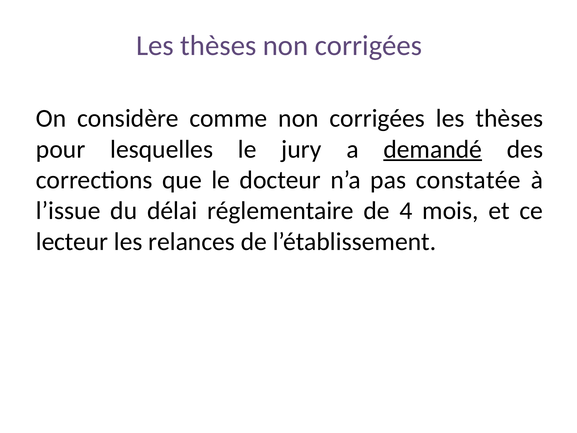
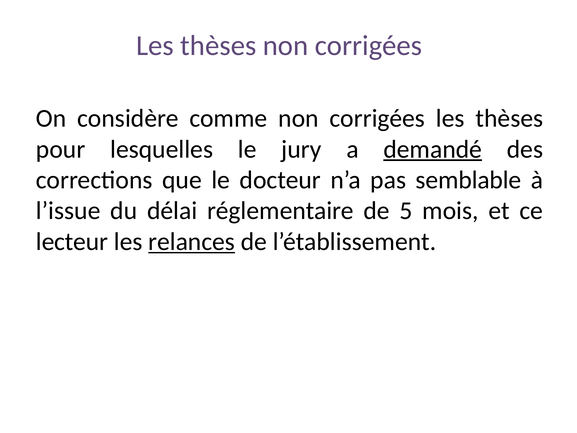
constatée: constatée -> semblable
4: 4 -> 5
relances underline: none -> present
